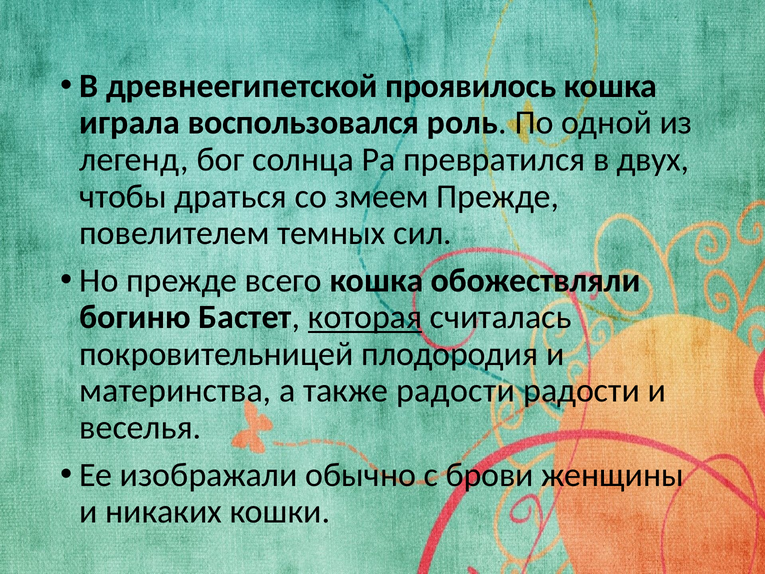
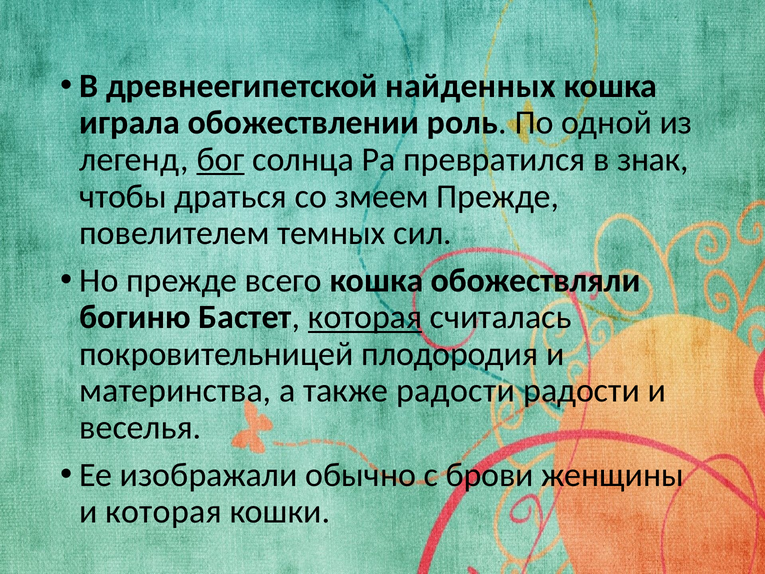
проявилось: проявилось -> найденных
воспользовался: воспользовался -> обожествлении
бог underline: none -> present
двух: двух -> знак
и никаких: никаких -> которая
